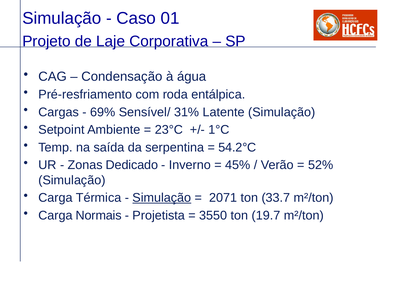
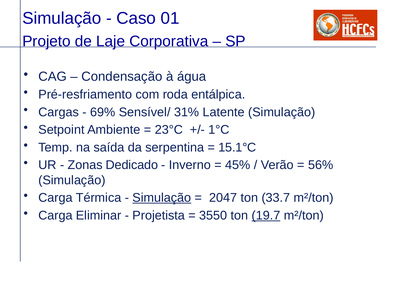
54.2°C: 54.2°C -> 15.1°C
52%: 52% -> 56%
2071: 2071 -> 2047
Normais: Normais -> Eliminar
19.7 underline: none -> present
